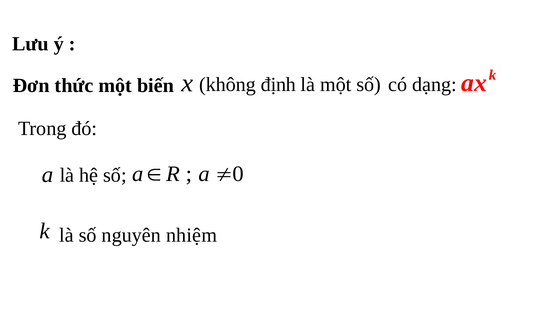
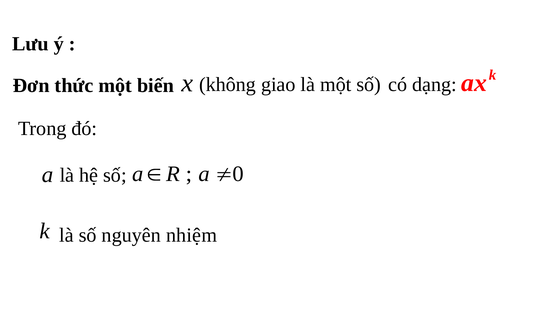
định: định -> giao
